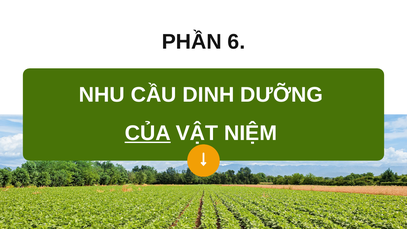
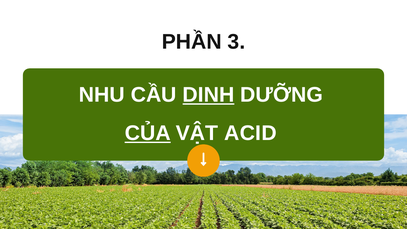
6: 6 -> 3
DINH underline: none -> present
NIỆM: NIỆM -> ACID
